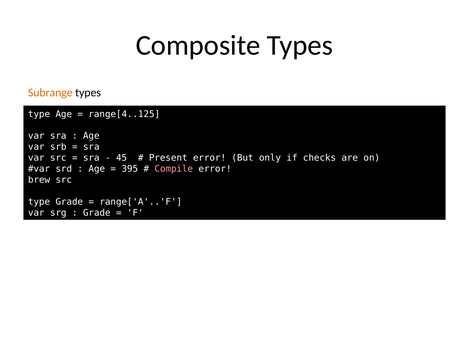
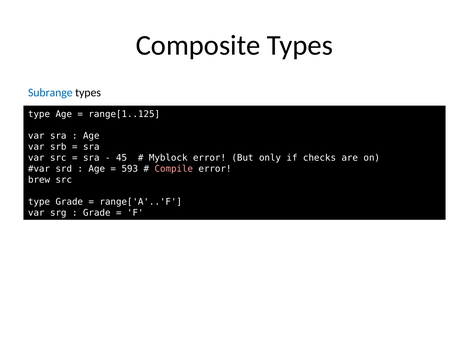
Subrange colour: orange -> blue
range[4..125: range[4..125 -> range[1..125
Present: Present -> Myblock
395: 395 -> 593
